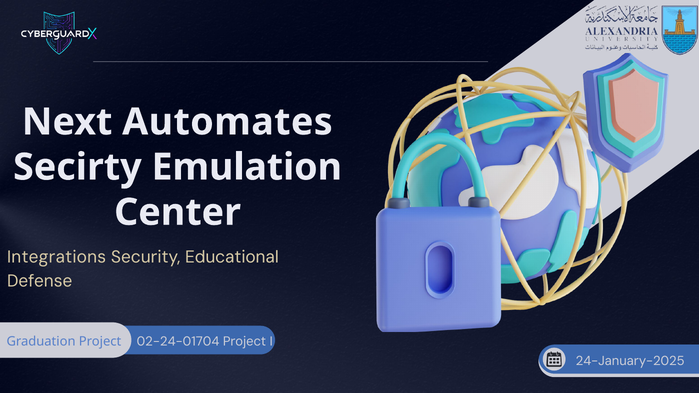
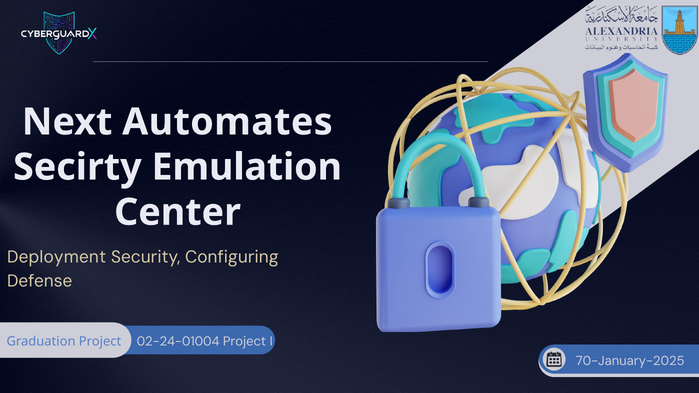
Integrations: Integrations -> Deployment
Educational: Educational -> Configuring
02-24-01704: 02-24-01704 -> 02-24-01004
24-January-2025: 24-January-2025 -> 70-January-2025
